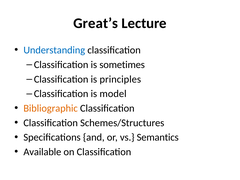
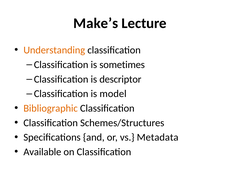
Great’s: Great’s -> Make’s
Understanding colour: blue -> orange
principles: principles -> descriptor
Semantics: Semantics -> Metadata
